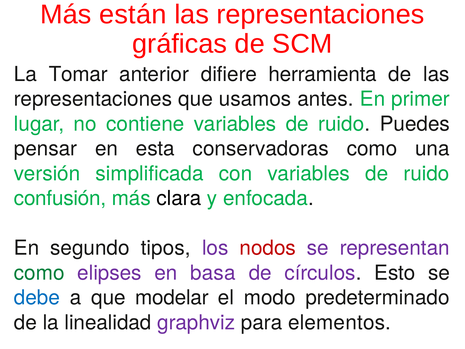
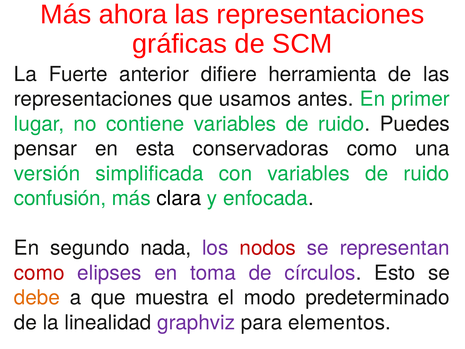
están: están -> ahora
Tomar: Tomar -> Fuerte
tipos: tipos -> nada
como at (39, 273) colour: green -> red
basa: basa -> toma
debe colour: blue -> orange
modelar: modelar -> muestra
